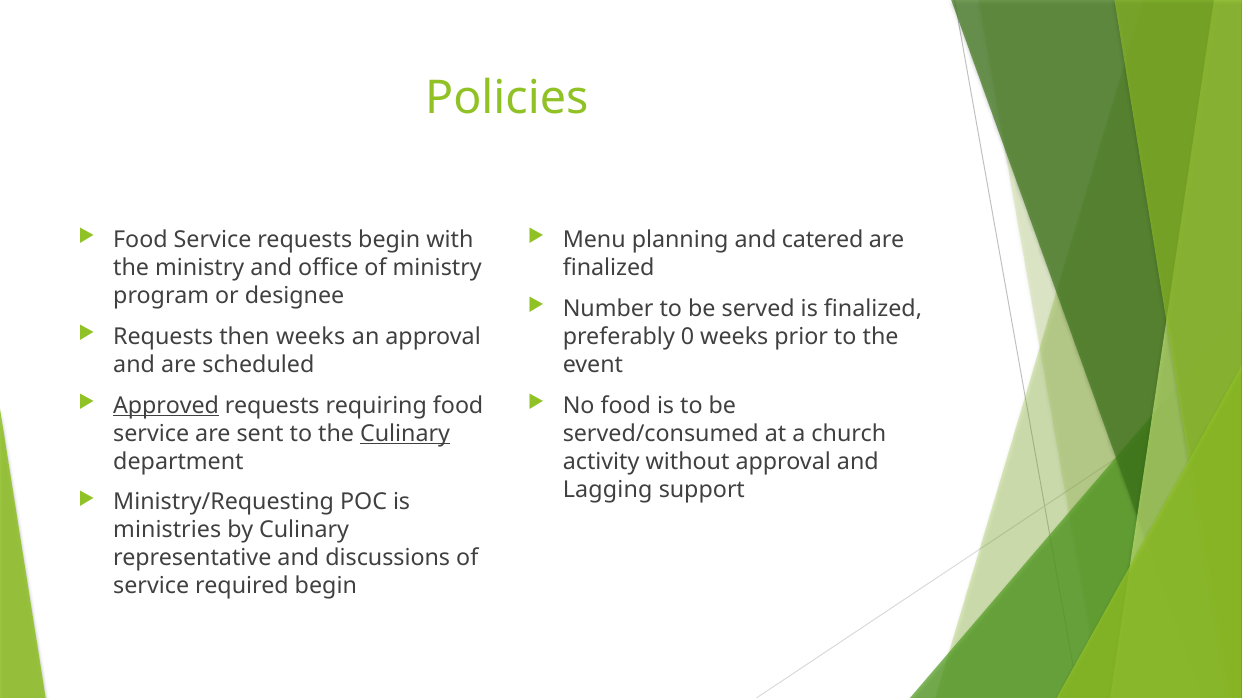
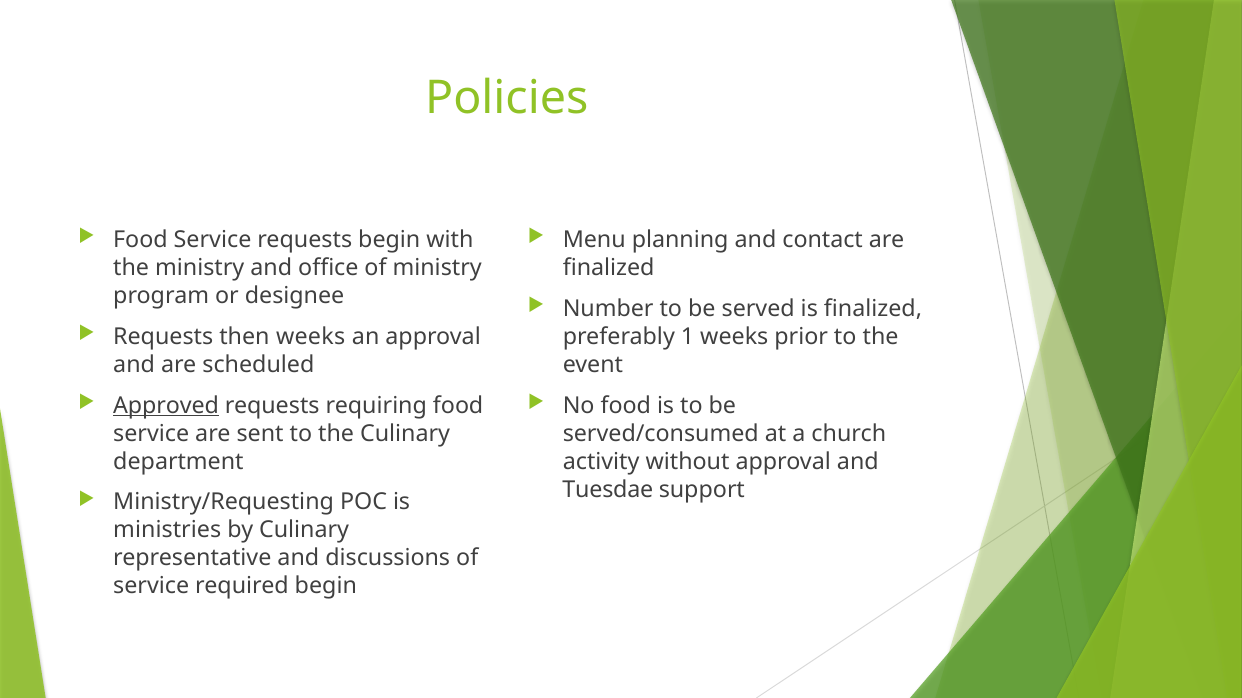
catered: catered -> contact
0: 0 -> 1
Culinary at (405, 434) underline: present -> none
Lagging: Lagging -> Tuesdae
